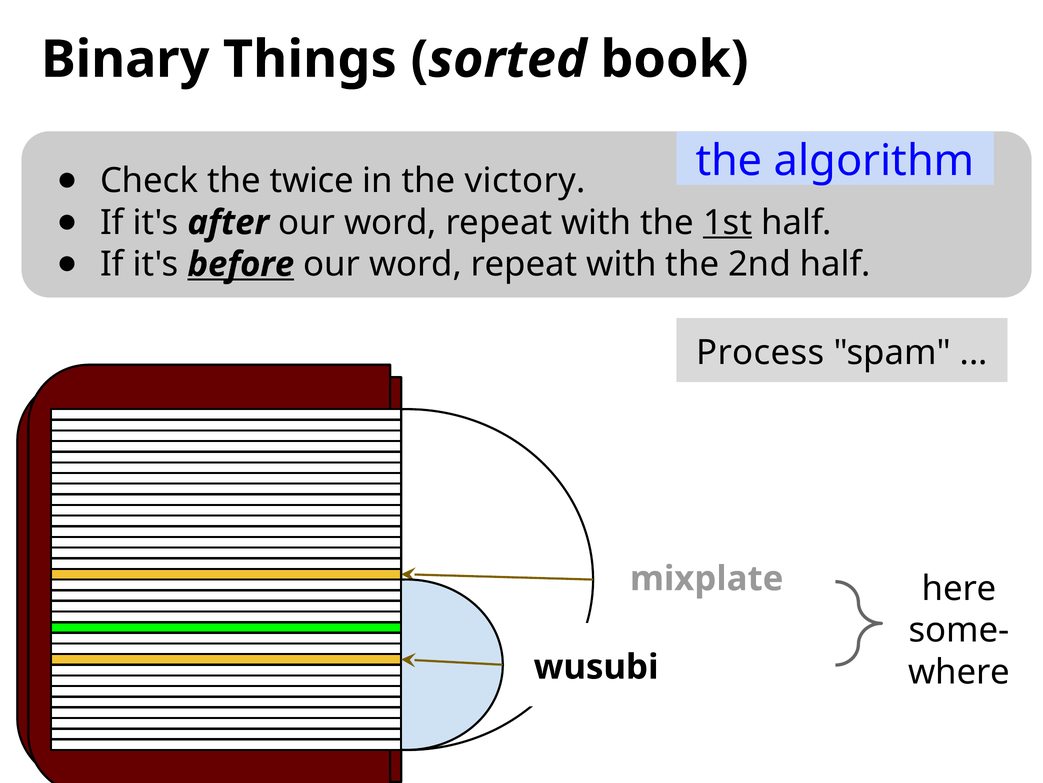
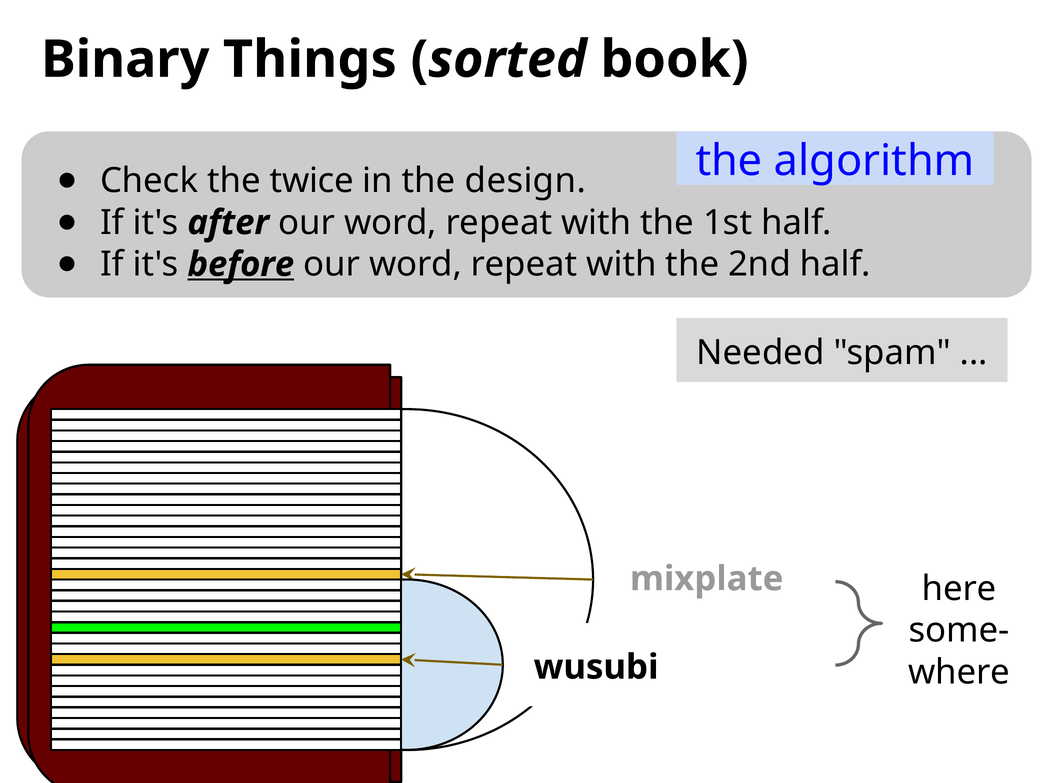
victory: victory -> design
1st underline: present -> none
Process: Process -> Needed
